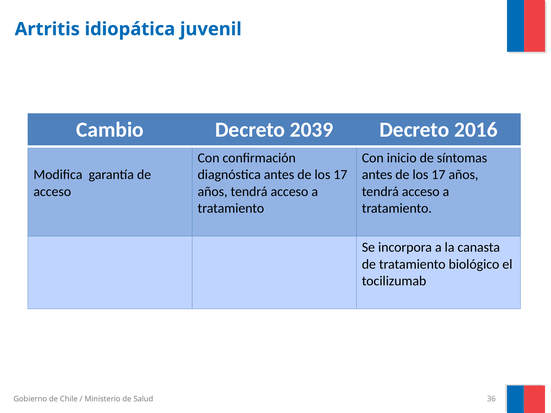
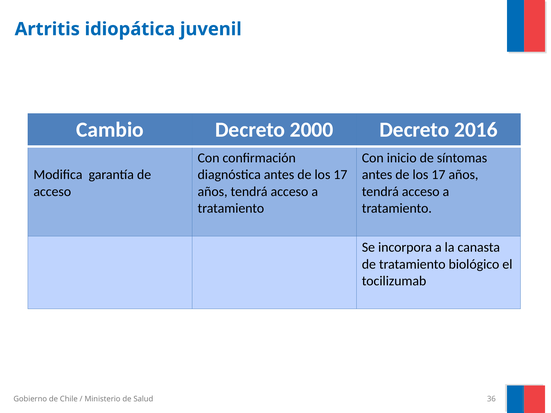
2039: 2039 -> 2000
